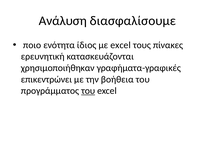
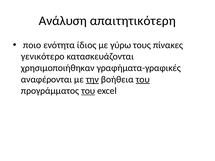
διασφαλίσουμε: διασφαλίσουμε -> απαιτητικότερη
με excel: excel -> γύρω
ερευνητική: ερευνητική -> γενικότερο
επικεντρώνει: επικεντρώνει -> αναφέρονται
την underline: none -> present
του at (143, 80) underline: none -> present
